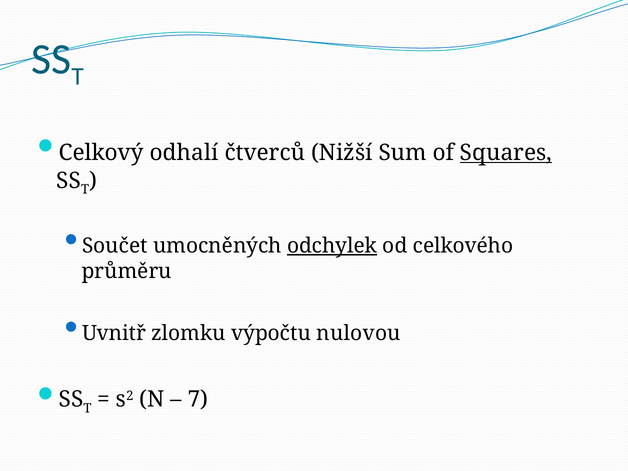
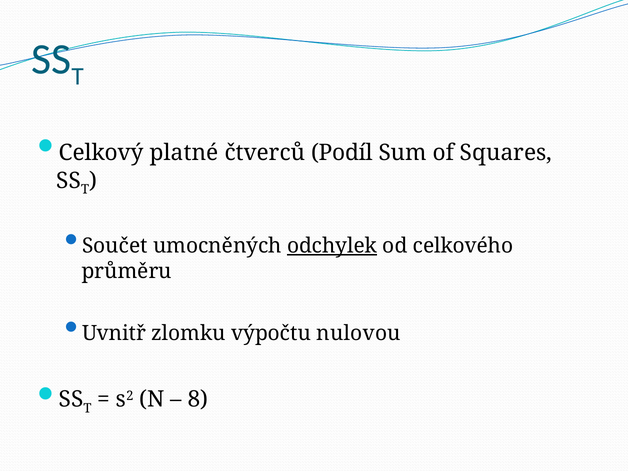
odhalí: odhalí -> platné
Nižší: Nižší -> Podíl
Squares underline: present -> none
7: 7 -> 8
